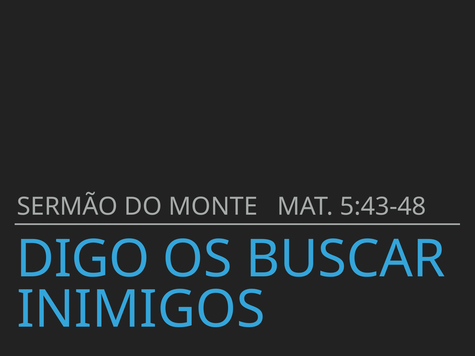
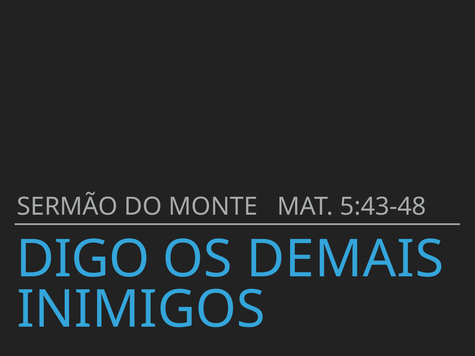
BUSCAR: BUSCAR -> DEMAIS
